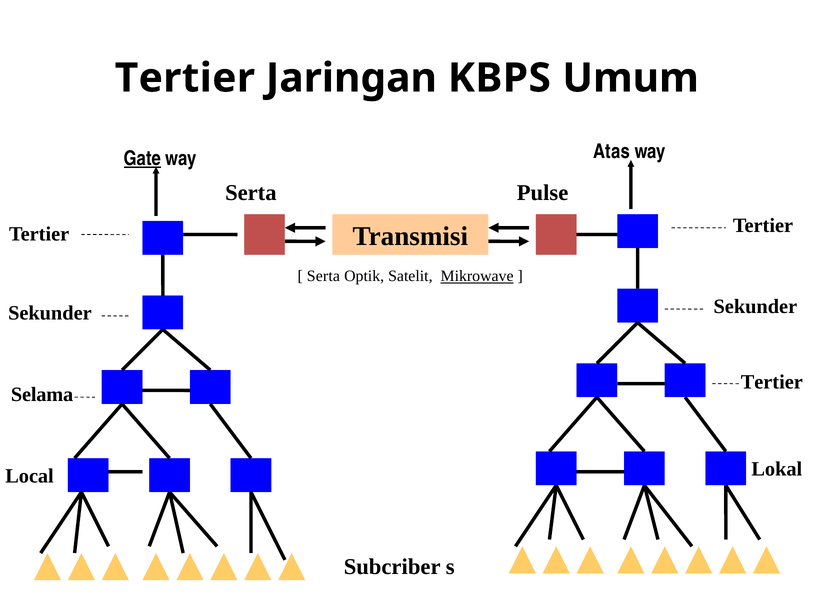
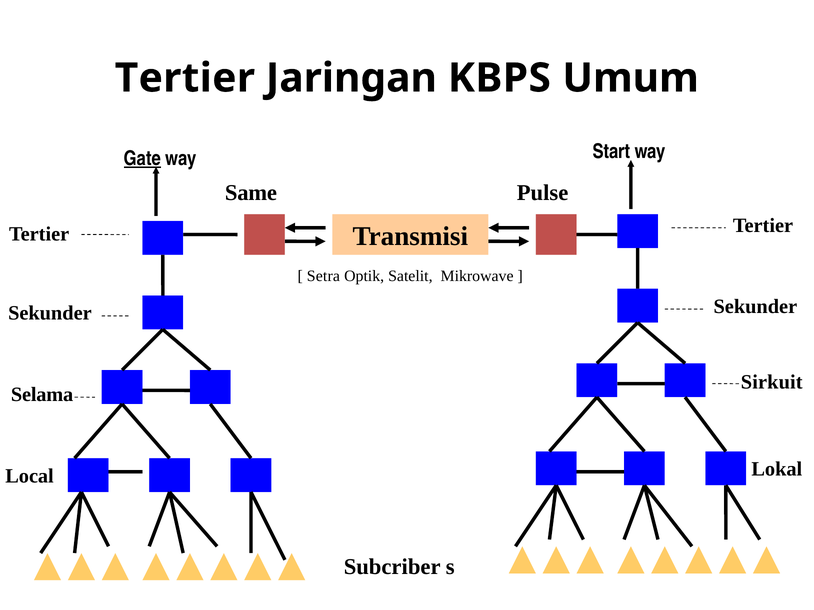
Atas: Atas -> Start
Serta at (251, 193): Serta -> Same
Serta at (323, 276): Serta -> Setra
Mikrowave underline: present -> none
Tertier at (772, 382): Tertier -> Sirkuit
